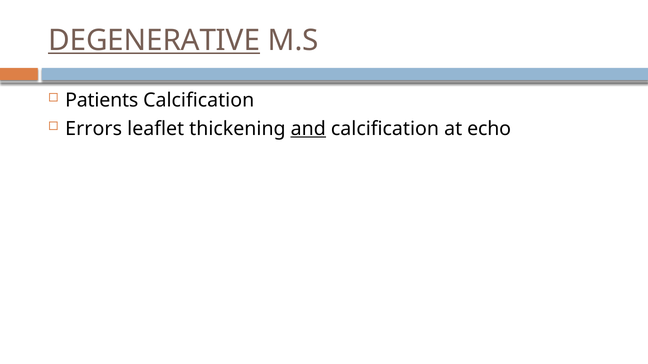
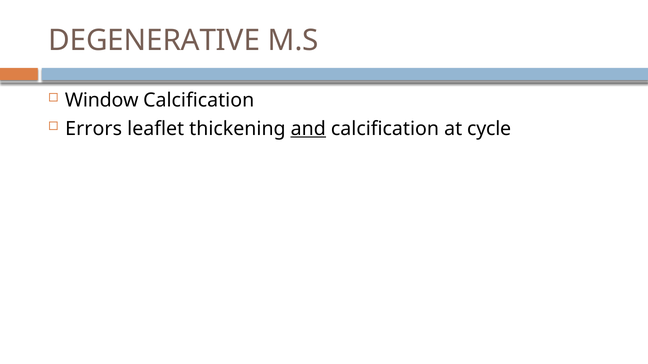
DEGENERATIVE underline: present -> none
Patients: Patients -> Window
echo: echo -> cycle
